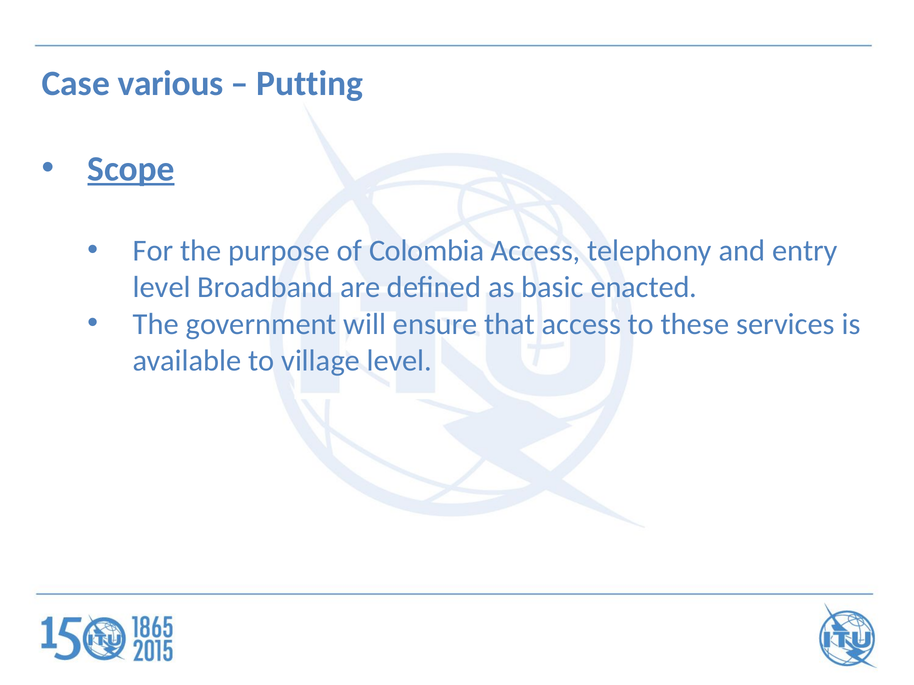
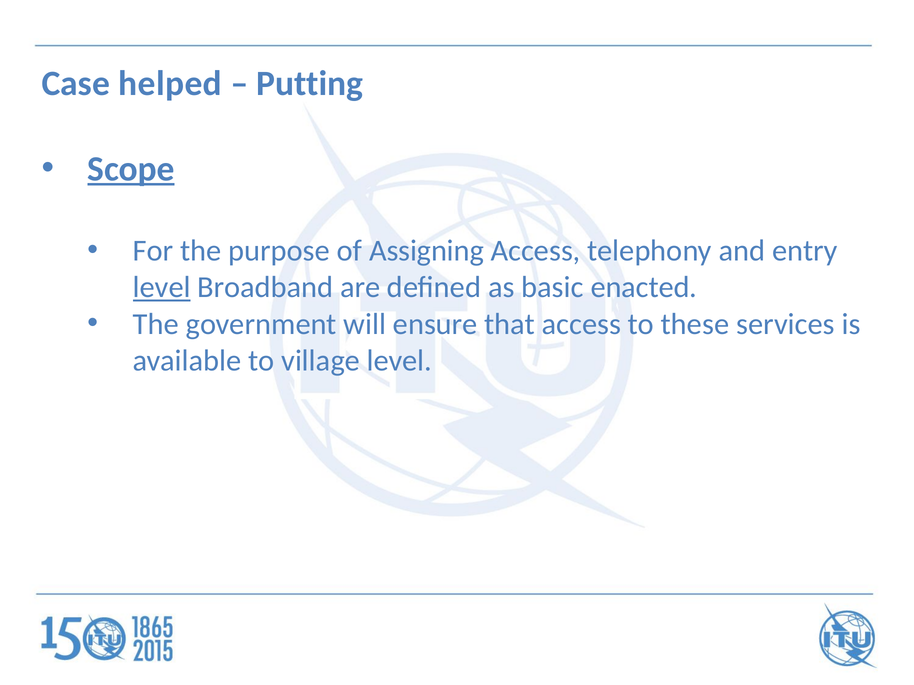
various: various -> helped
Colombia: Colombia -> Assigning
level at (162, 288) underline: none -> present
